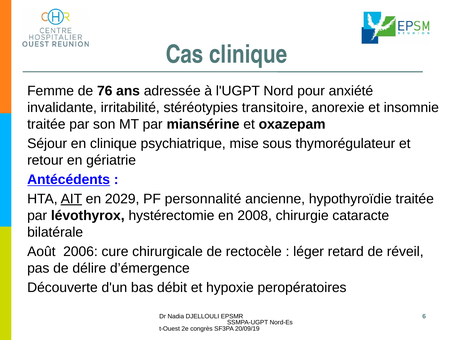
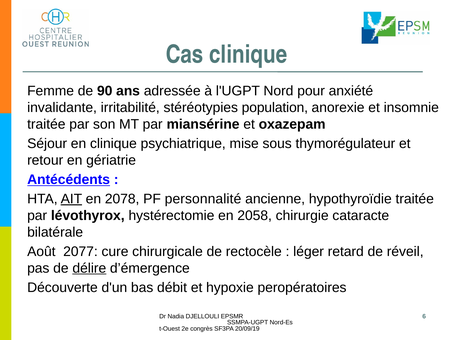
76: 76 -> 90
transitoire: transitoire -> population
2029: 2029 -> 2078
2008: 2008 -> 2058
2006: 2006 -> 2077
délire underline: none -> present
